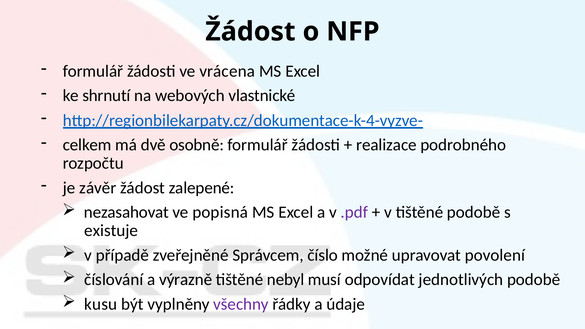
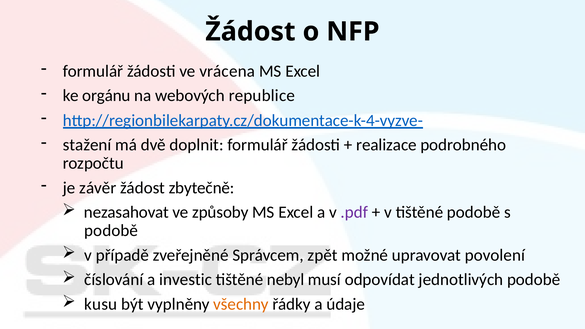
shrnutí: shrnutí -> orgánu
vlastnické: vlastnické -> republice
celkem: celkem -> stažení
osobně: osobně -> doplnit
zalepené: zalepené -> zbytečně
popisná: popisná -> způsoby
existuje at (111, 231): existuje -> podobě
číslo: číslo -> zpět
výrazně: výrazně -> investic
všechny colour: purple -> orange
